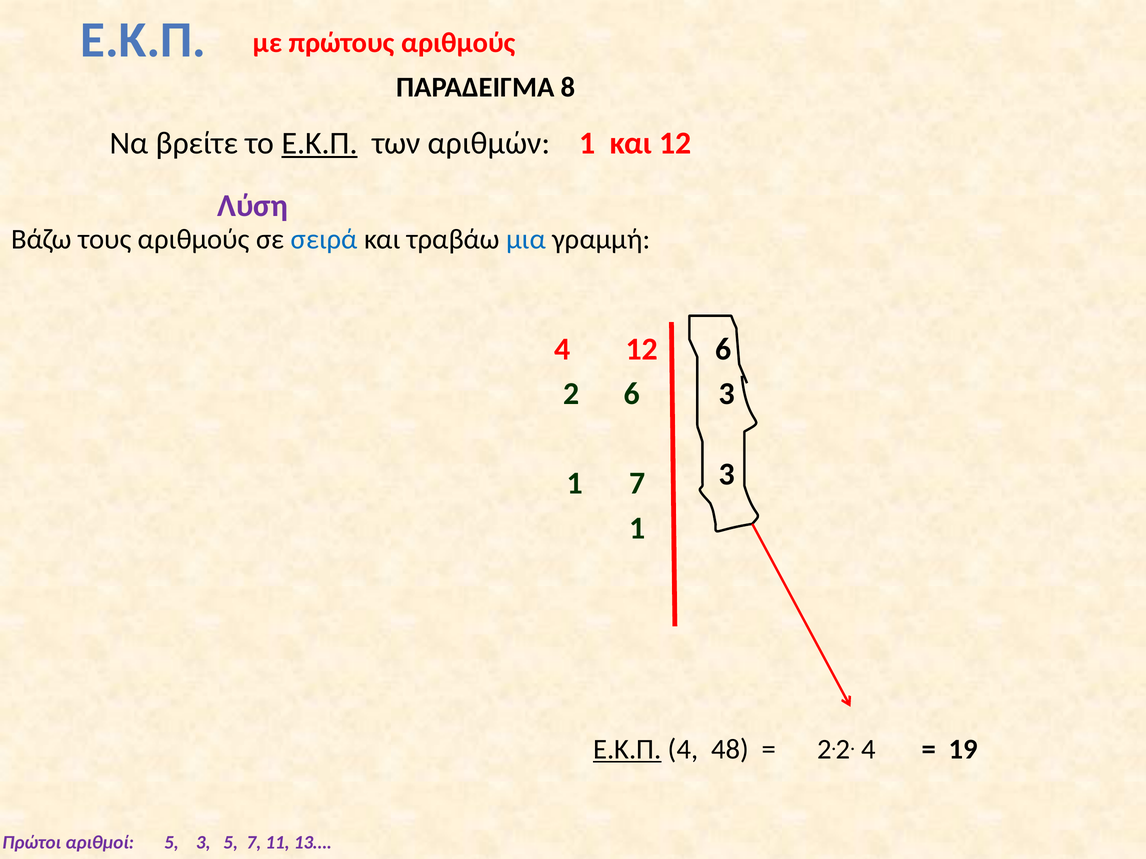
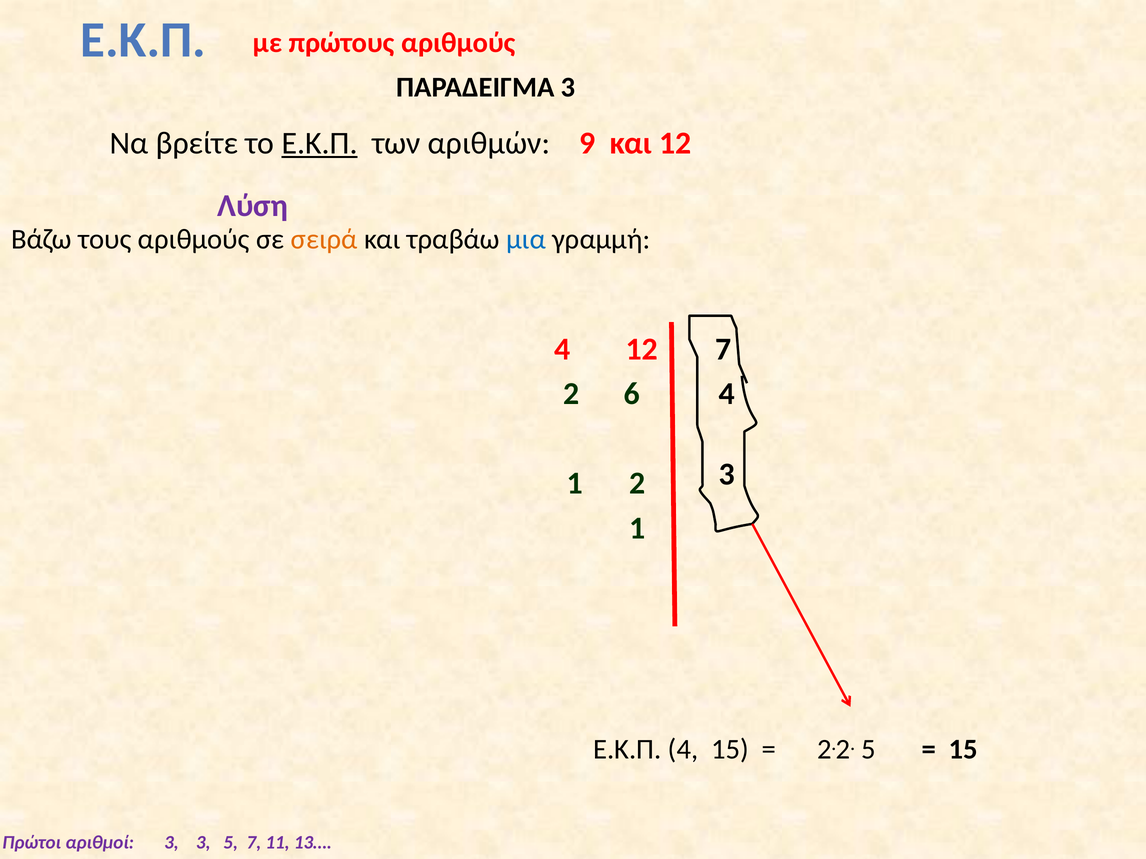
ΠΑΡΑΔΕΙΓΜΑ 8: 8 -> 3
αριθμών 1: 1 -> 9
σειρά colour: blue -> orange
12 6: 6 -> 7
2 6 3: 3 -> 4
1 7: 7 -> 2
Ε.Κ.Π at (627, 750) underline: present -> none
4 48: 48 -> 15
2.2 4: 4 -> 5
19 at (963, 750): 19 -> 15
αριθμοί 5: 5 -> 3
